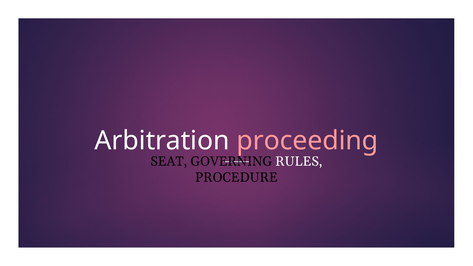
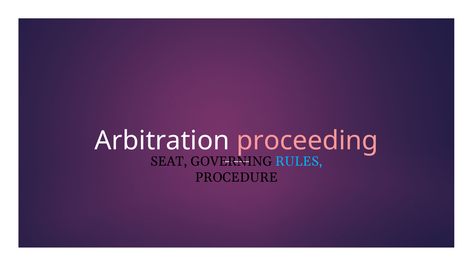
RULES colour: white -> light blue
